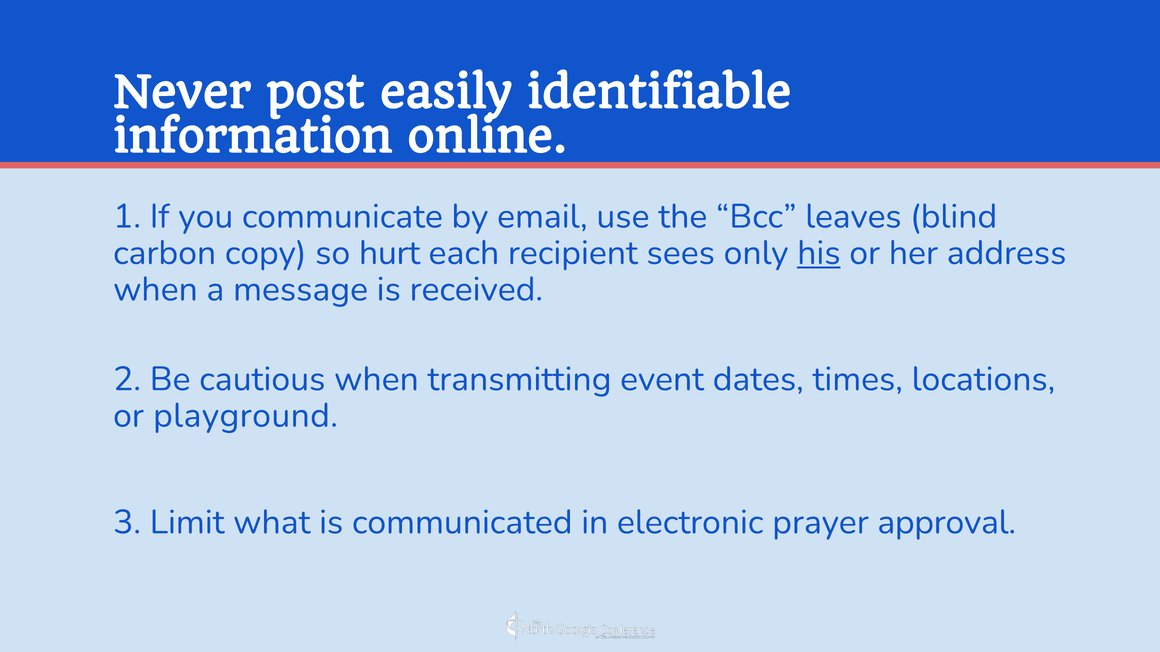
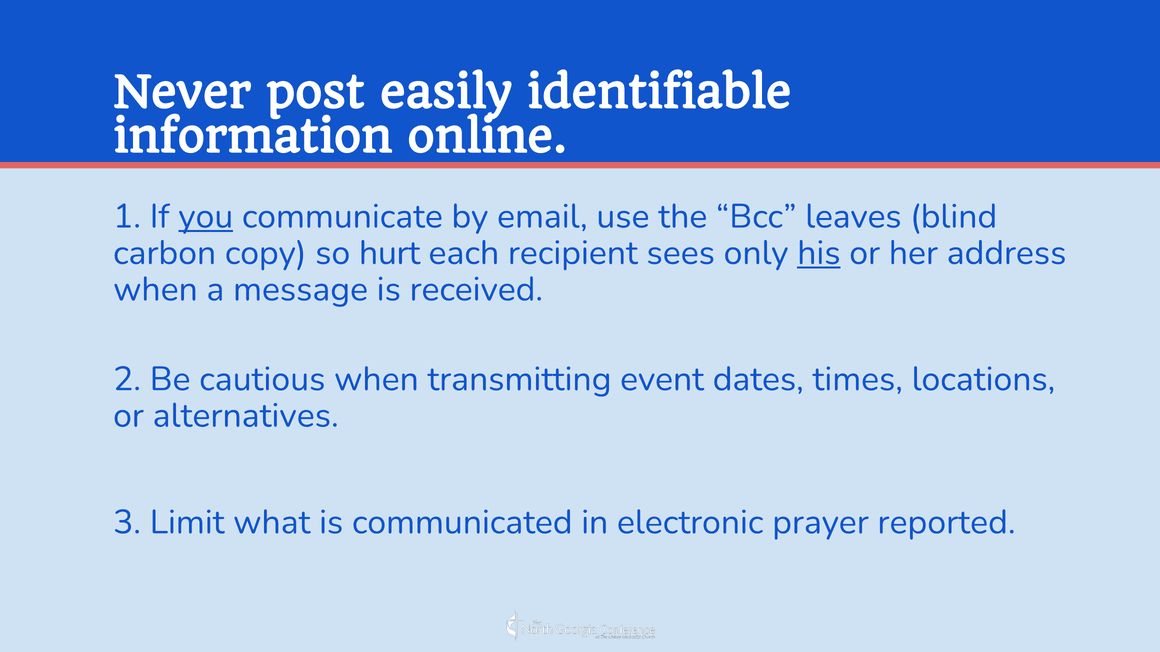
you underline: none -> present
playground: playground -> alternatives
approval: approval -> reported
